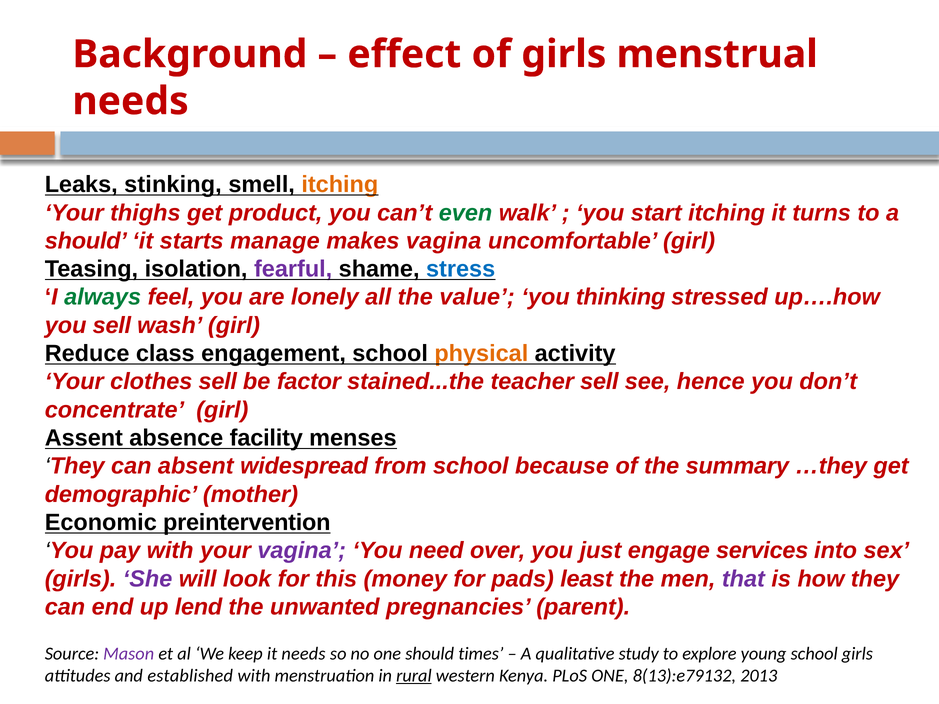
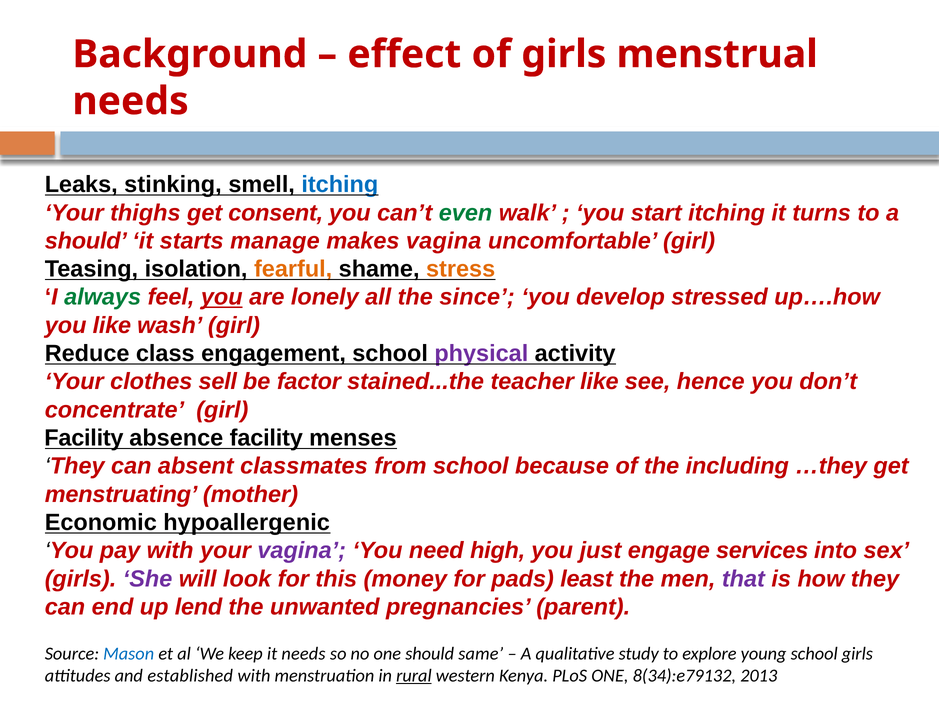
itching at (340, 185) colour: orange -> blue
product: product -> consent
fearful colour: purple -> orange
stress colour: blue -> orange
you at (222, 297) underline: none -> present
value: value -> since
thinking: thinking -> develop
you sell: sell -> like
physical colour: orange -> purple
teacher sell: sell -> like
Assent at (84, 438): Assent -> Facility
widespread: widespread -> classmates
summary: summary -> including
demographic: demographic -> menstruating
preintervention: preintervention -> hypoallergenic
over: over -> high
Mason colour: purple -> blue
times: times -> same
8(13):e79132: 8(13):e79132 -> 8(34):e79132
